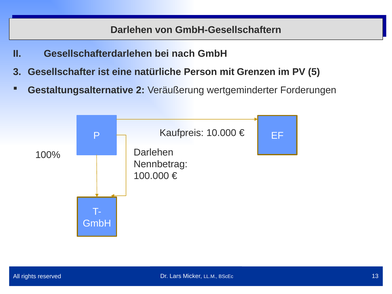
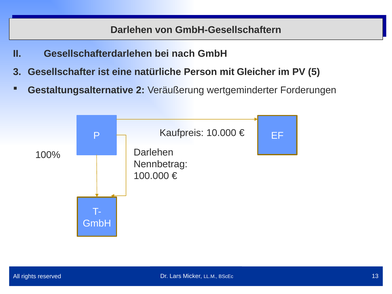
Grenzen: Grenzen -> Gleicher
